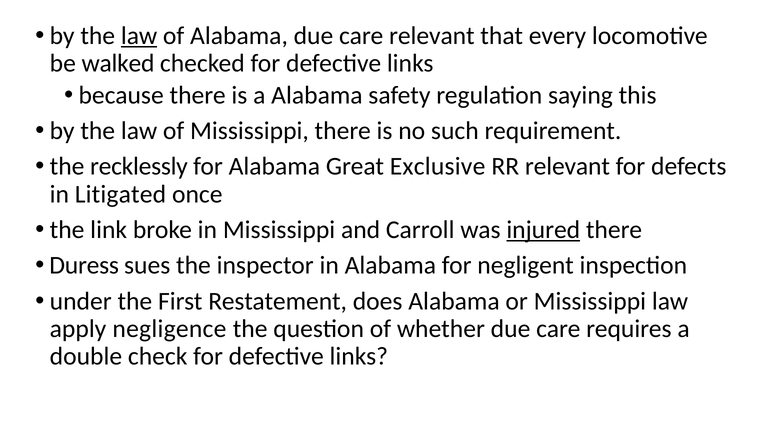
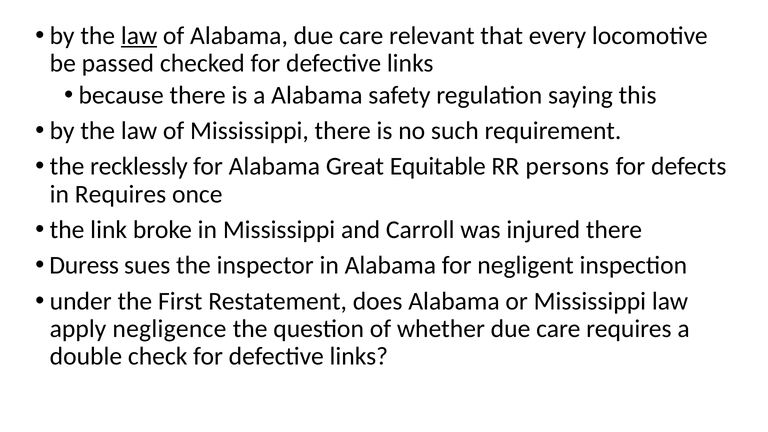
walked: walked -> passed
Exclusive: Exclusive -> Equitable
RR relevant: relevant -> persons
in Litigated: Litigated -> Requires
injured underline: present -> none
